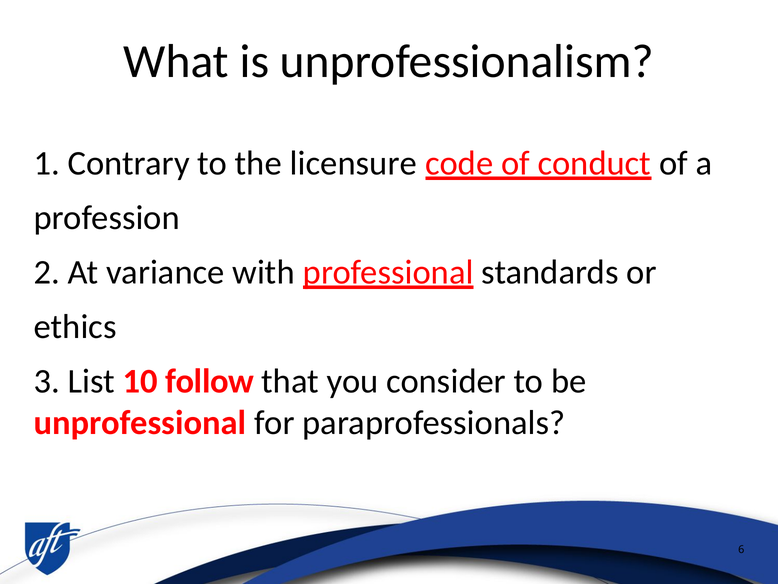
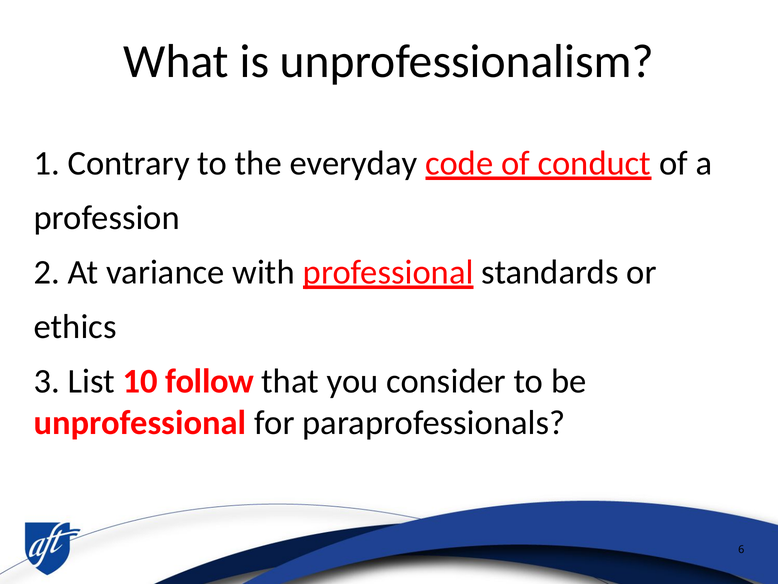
licensure: licensure -> everyday
